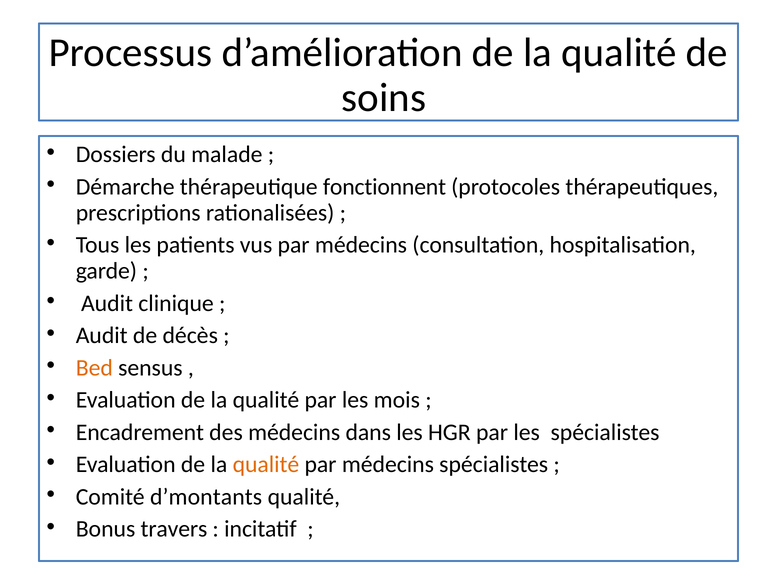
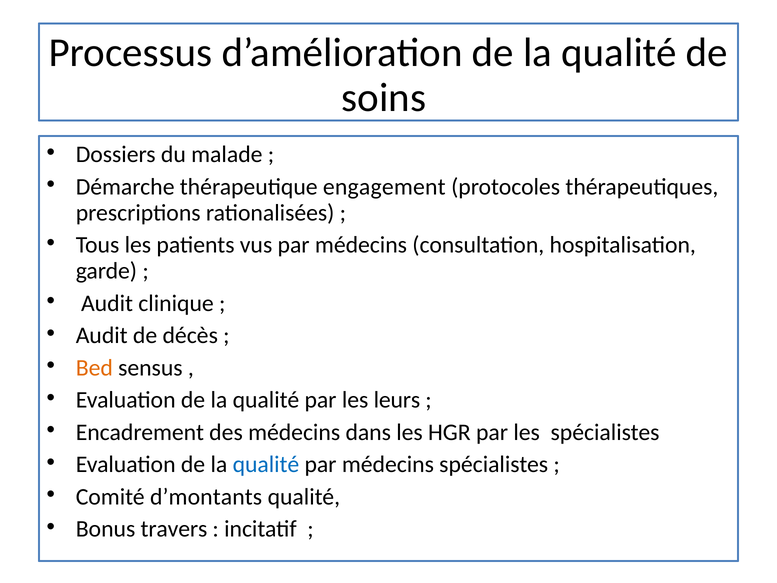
fonctionnent: fonctionnent -> engagement
mois: mois -> leurs
qualité at (266, 464) colour: orange -> blue
